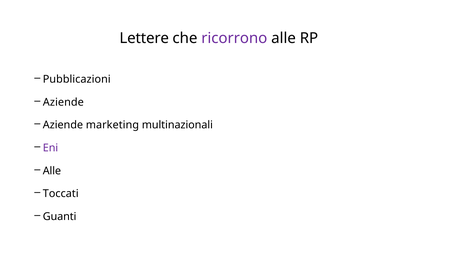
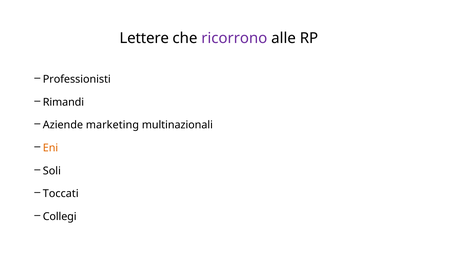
Pubblicazioni: Pubblicazioni -> Professionisti
Aziende at (63, 102): Aziende -> Rimandi
Eni colour: purple -> orange
Alle at (52, 171): Alle -> Soli
Guanti: Guanti -> Collegi
